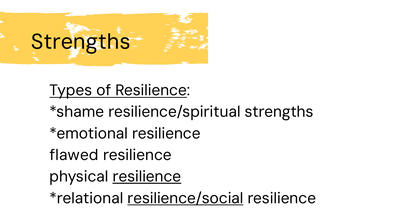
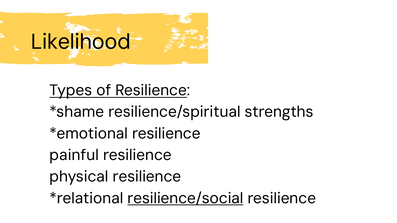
Strengths at (81, 42): Strengths -> Likelihood
flawed: flawed -> painful
resilience at (147, 177) underline: present -> none
